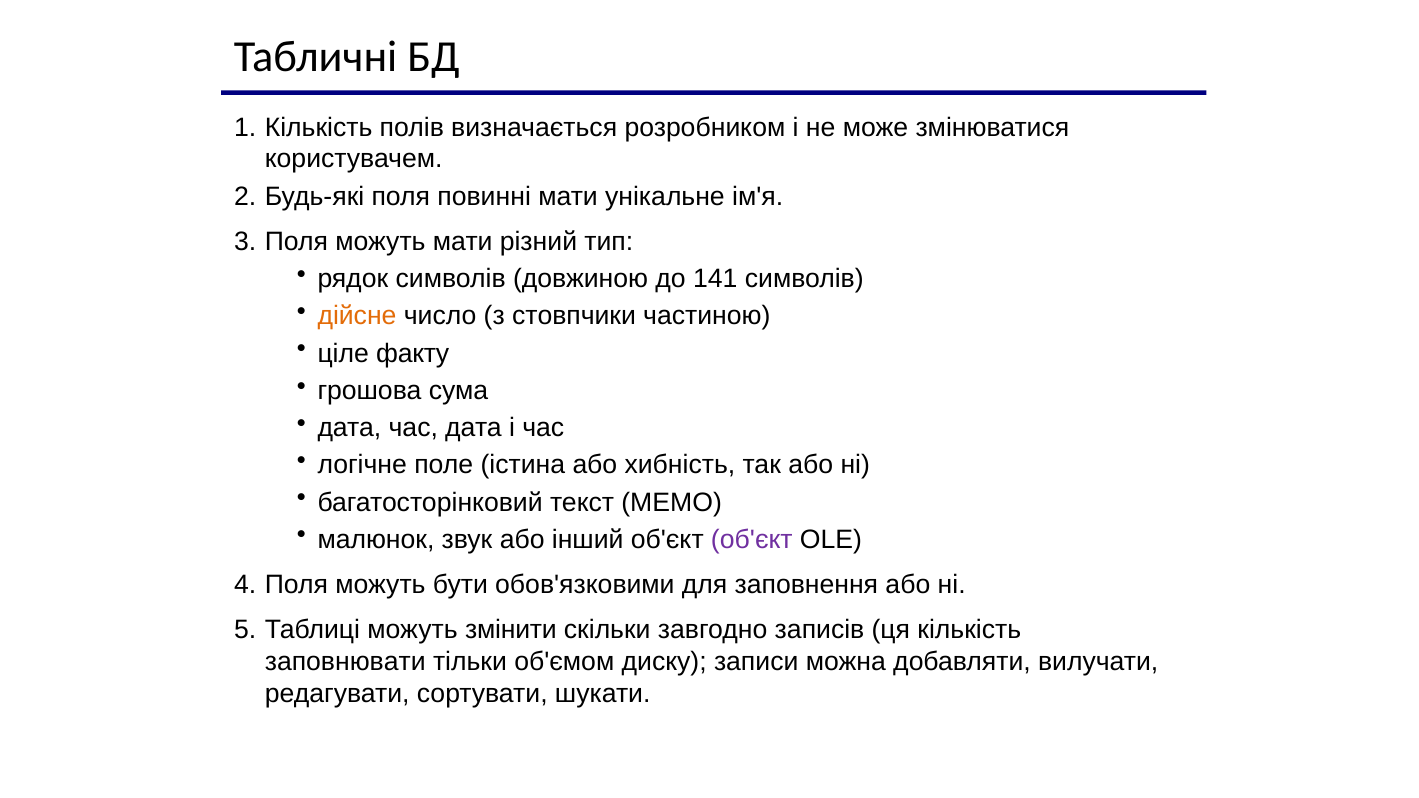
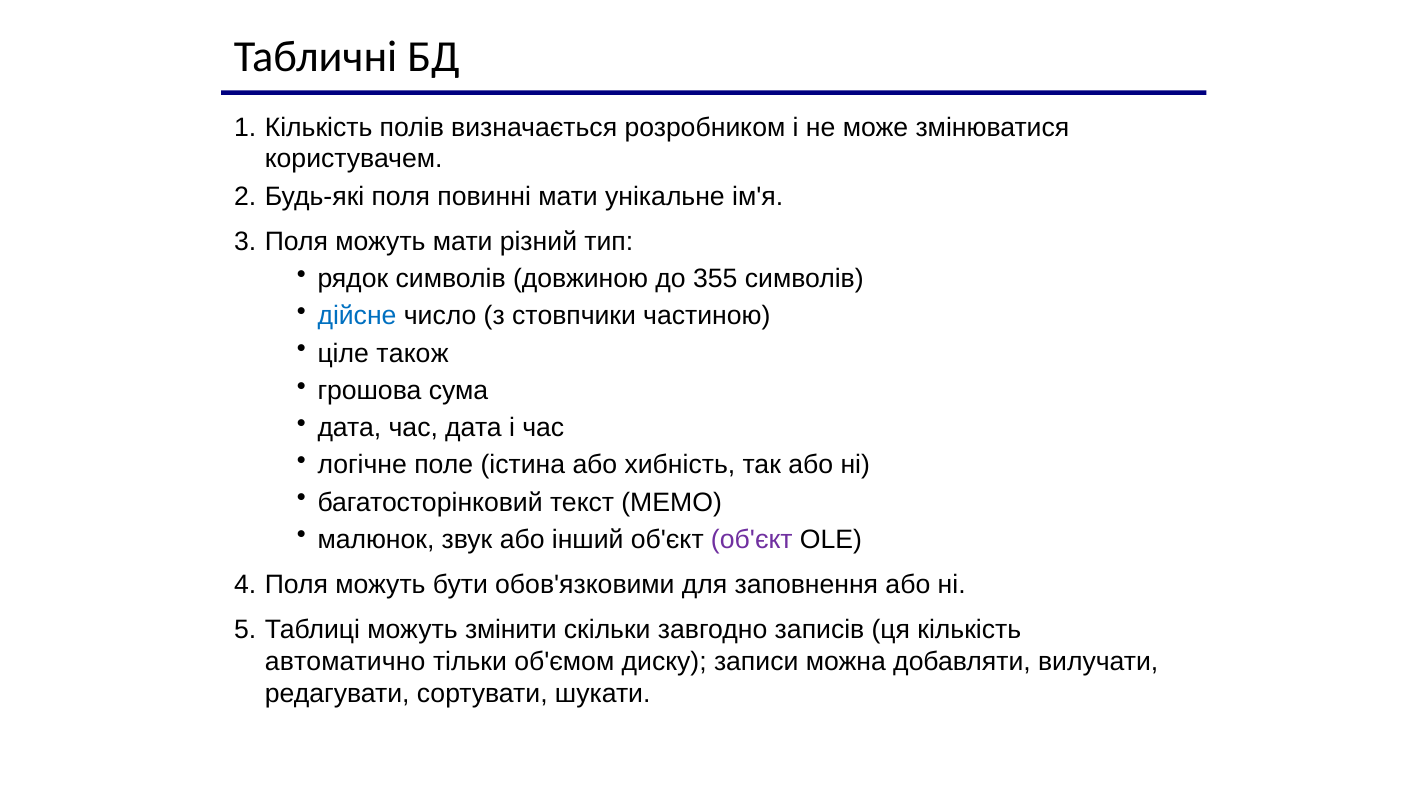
141: 141 -> 355
дійсне colour: orange -> blue
факту: факту -> також
заповнювати: заповнювати -> автоматично
